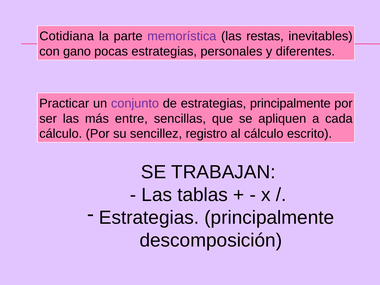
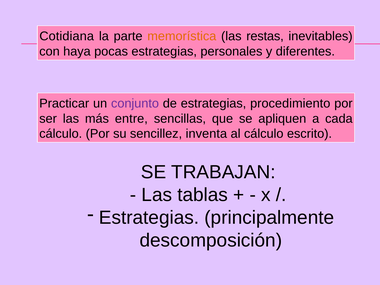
memorística colour: purple -> orange
gano: gano -> haya
de estrategias principalmente: principalmente -> procedimiento
registro: registro -> inventa
